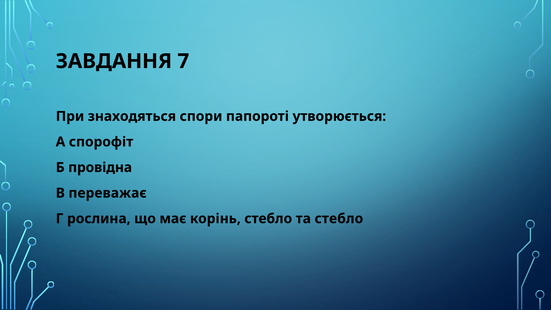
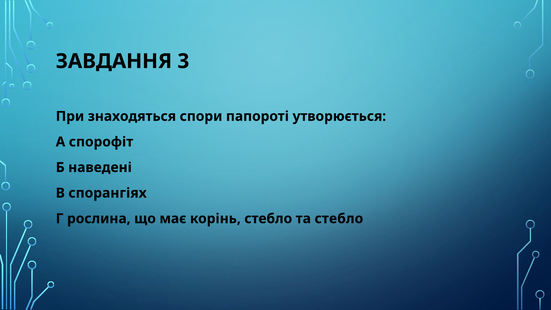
7: 7 -> 3
провідна: провідна -> наведені
переважає: переважає -> спорангіях
